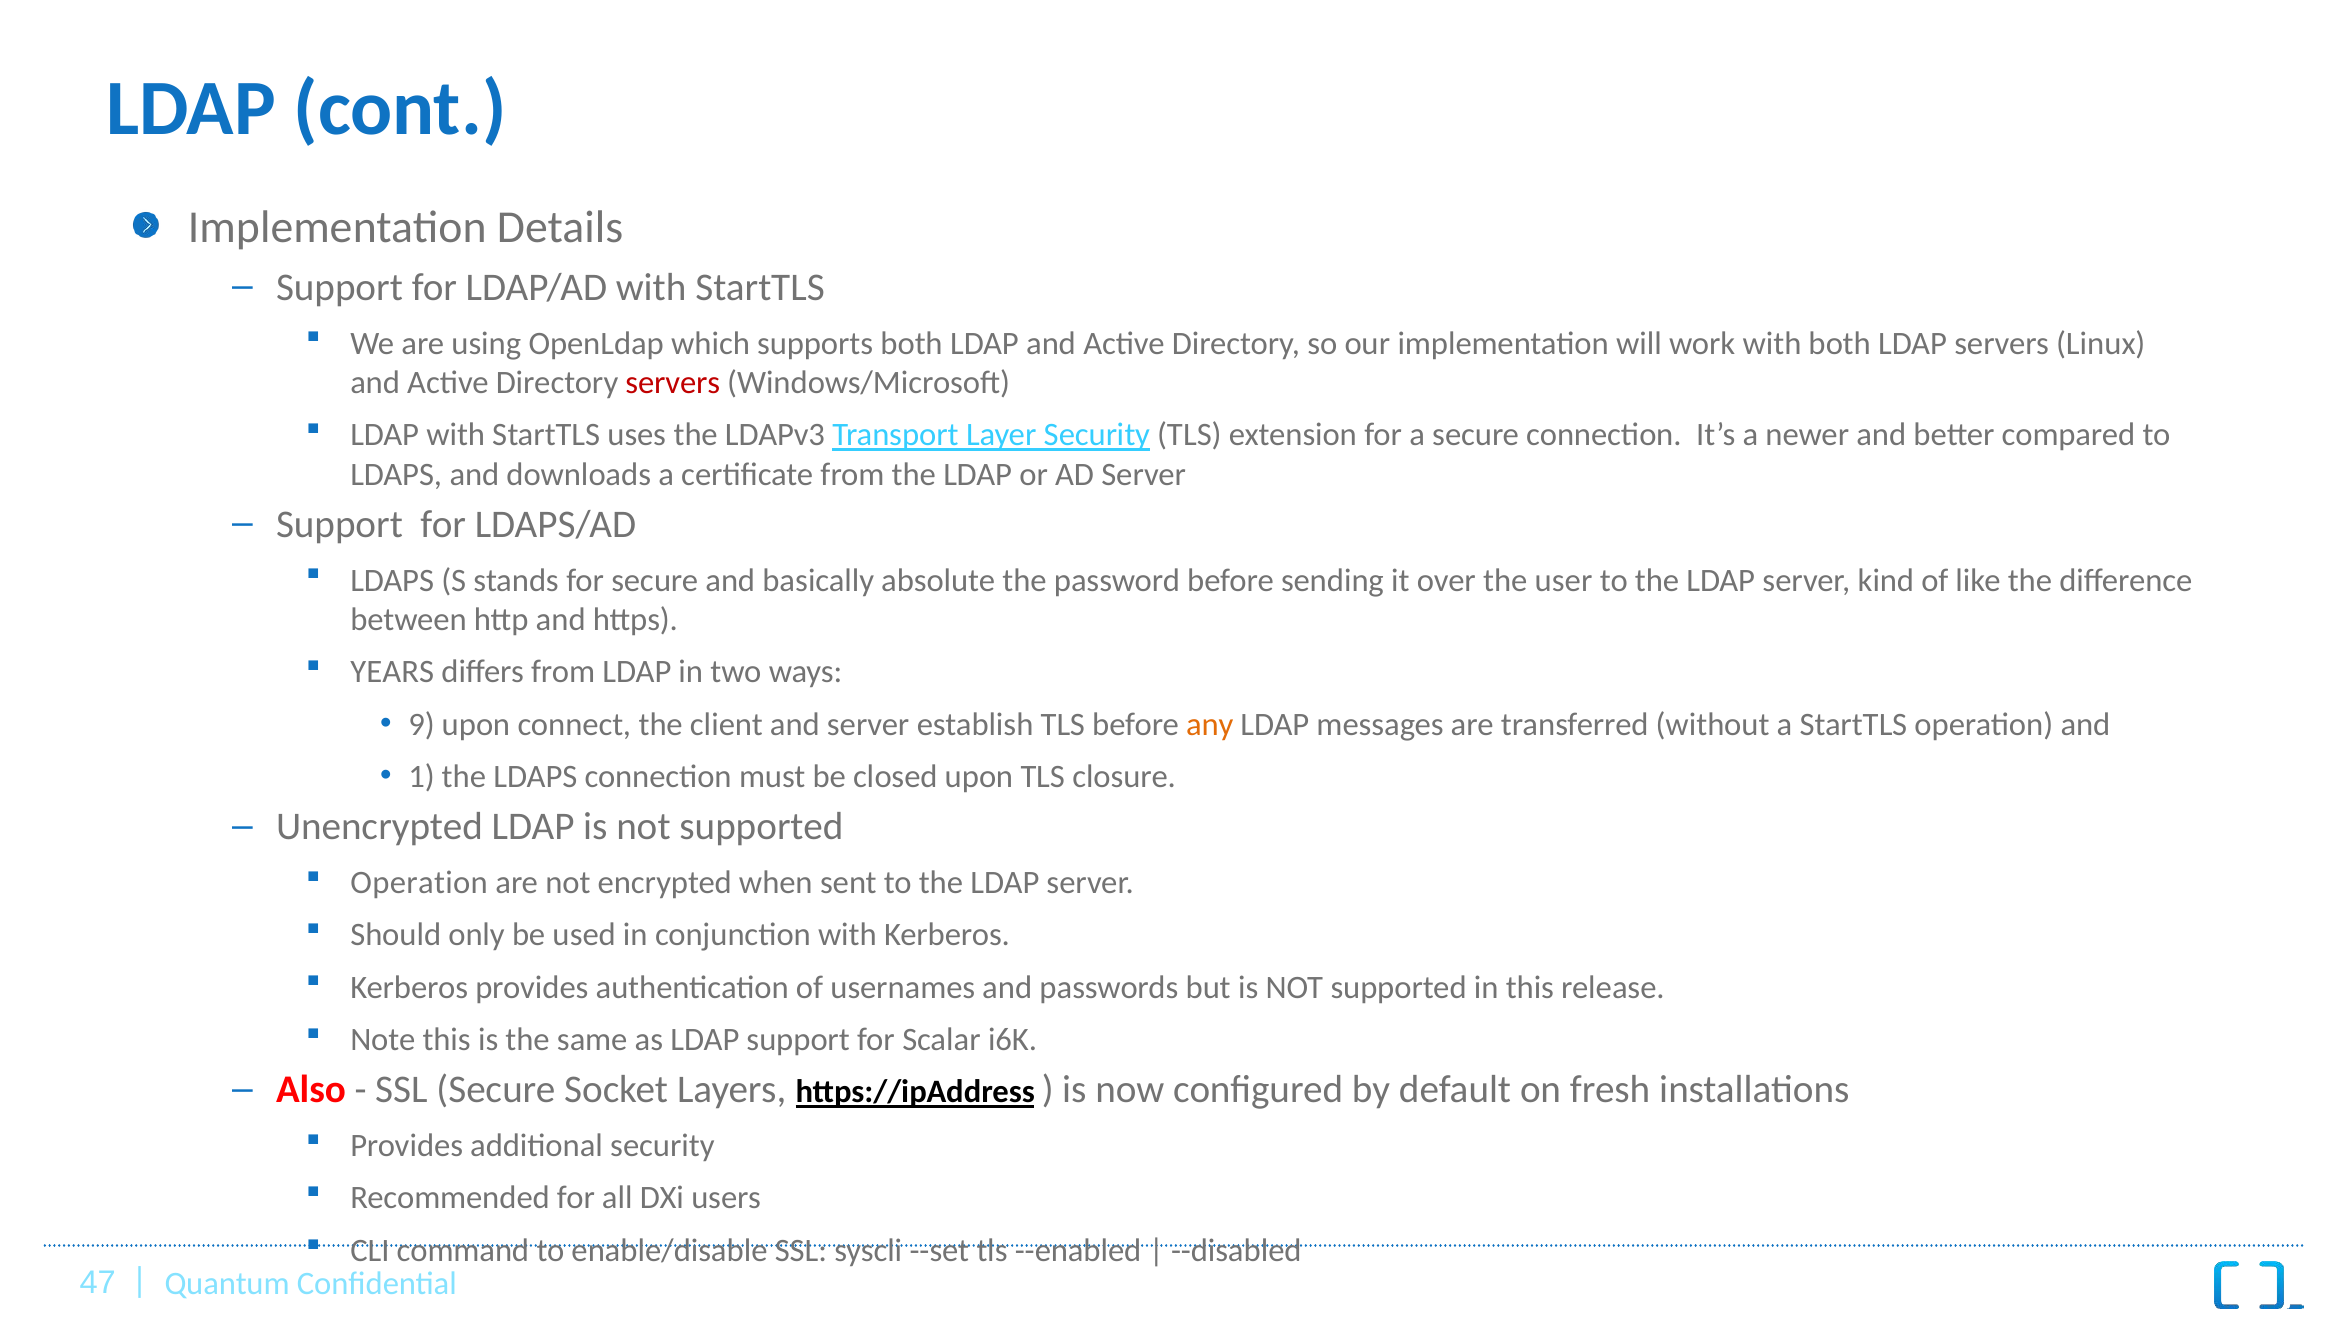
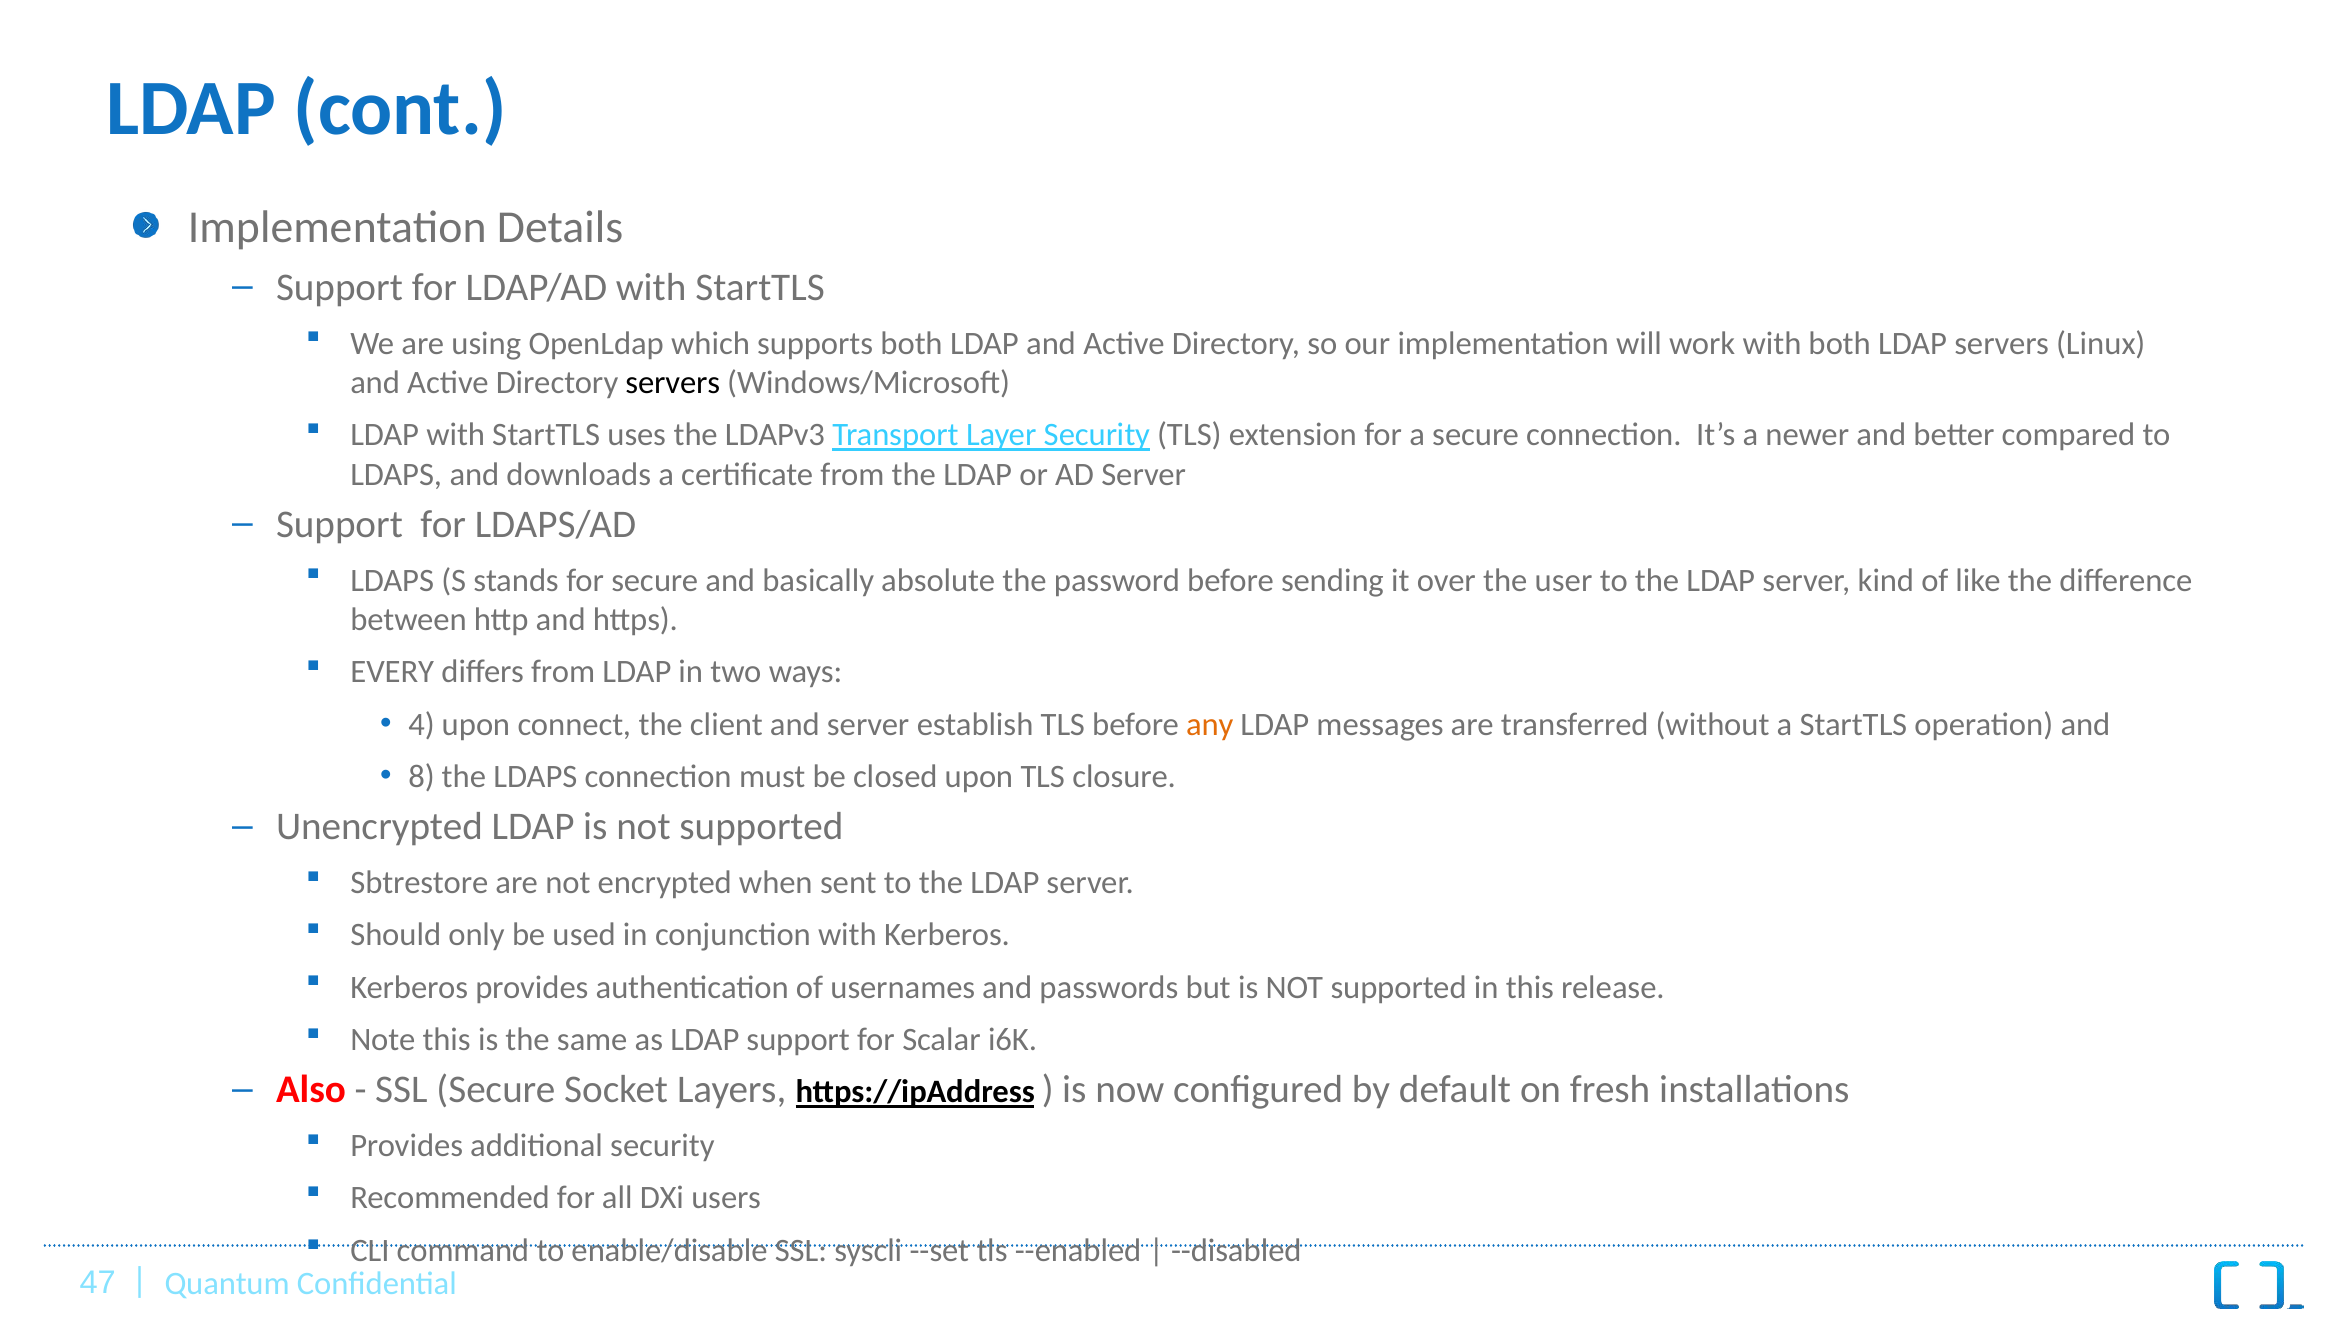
servers at (673, 383) colour: red -> black
YEARS: YEARS -> EVERY
9: 9 -> 4
1: 1 -> 8
Operation at (419, 883): Operation -> Sbtrestore
